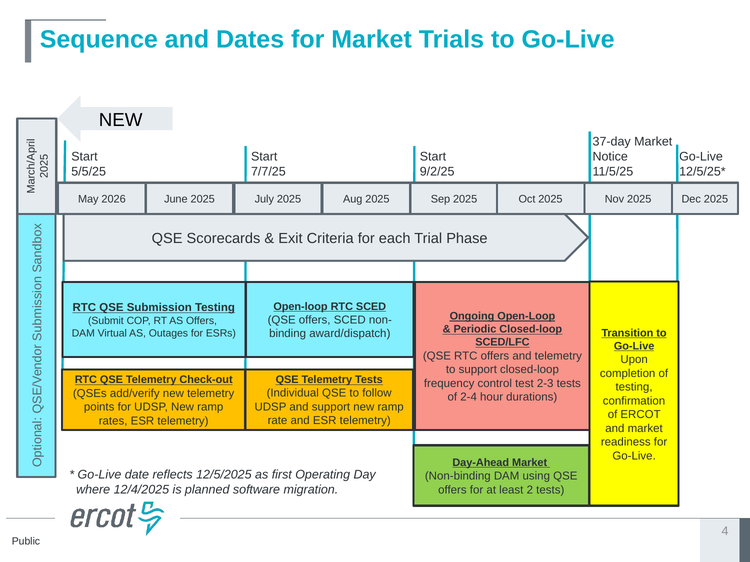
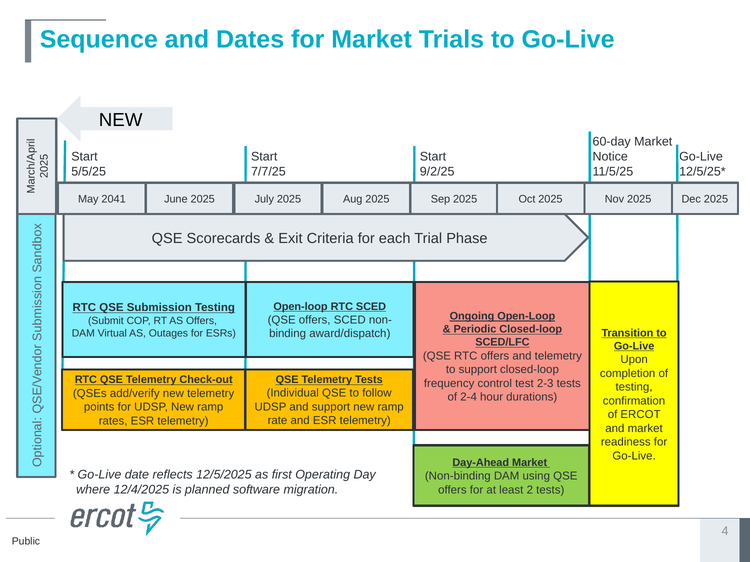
37-day: 37-day -> 60-day
2026: 2026 -> 2041
